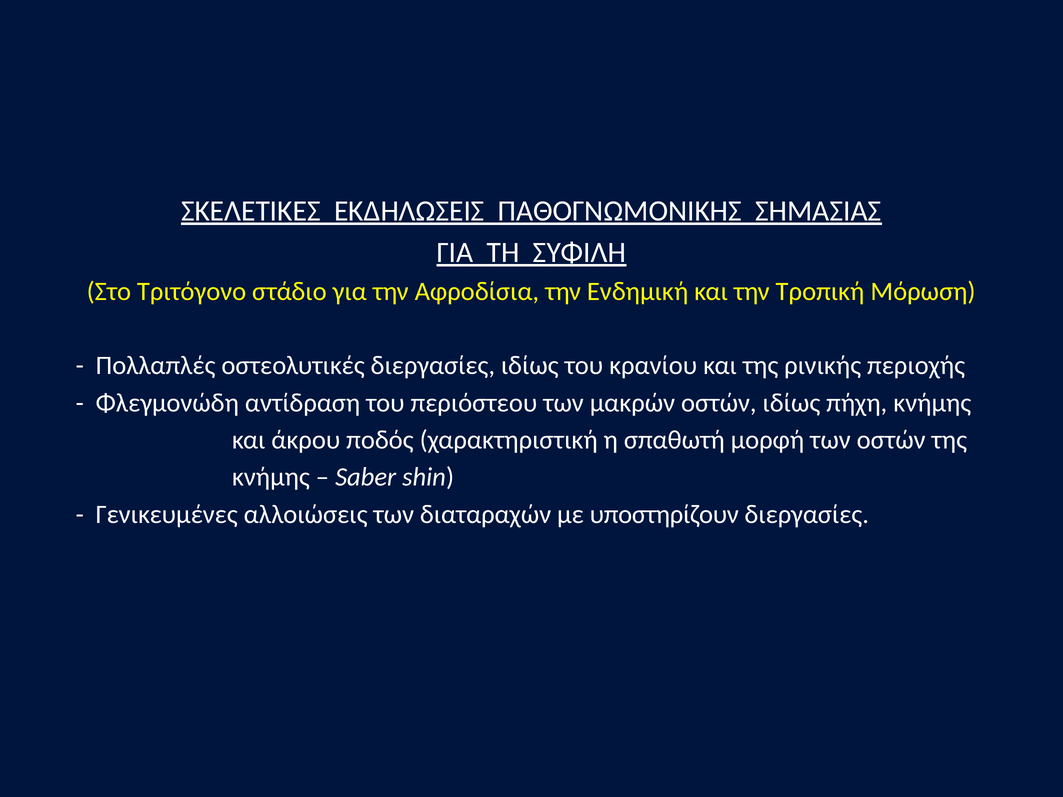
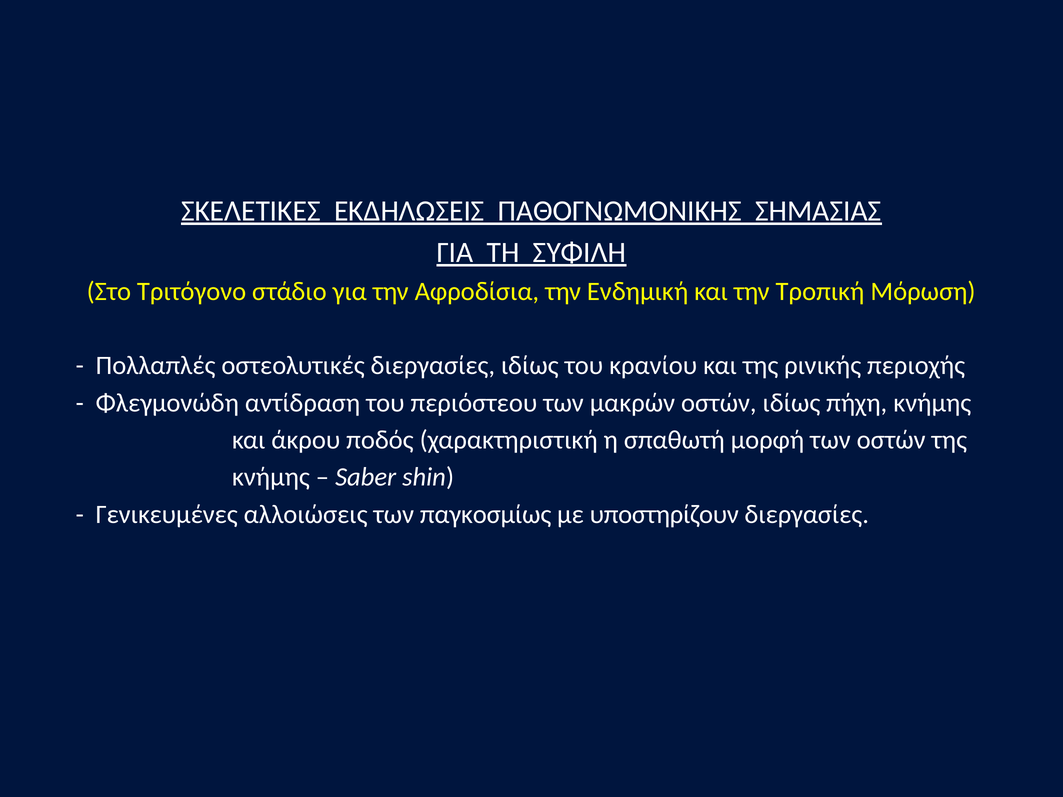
διαταραχών: διαταραχών -> παγκοσμίως
